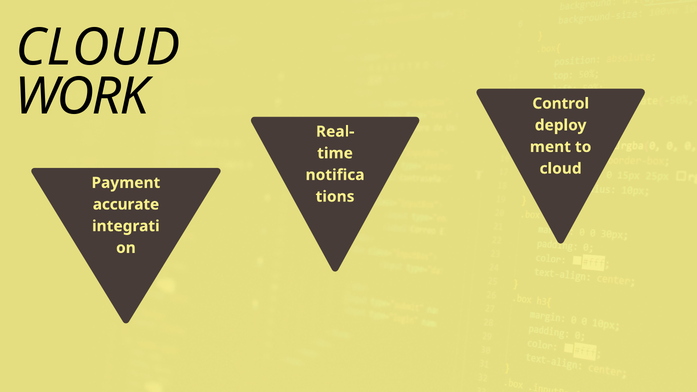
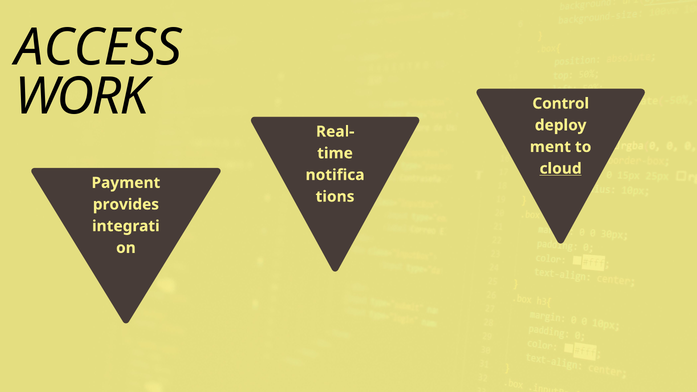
CLOUD at (98, 48): CLOUD -> ACCESS
cloud at (561, 169) underline: none -> present
accurate: accurate -> provides
